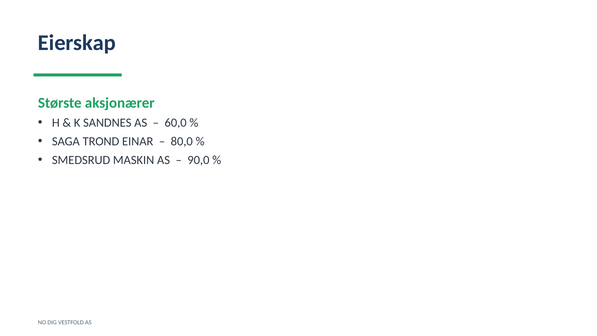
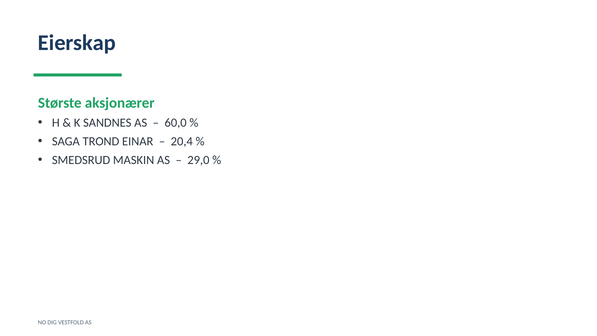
80,0: 80,0 -> 20,4
90,0: 90,0 -> 29,0
